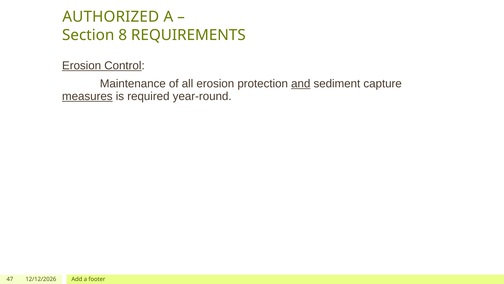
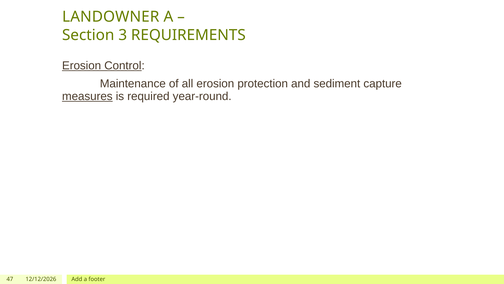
AUTHORIZED: AUTHORIZED -> LANDOWNER
8: 8 -> 3
and underline: present -> none
